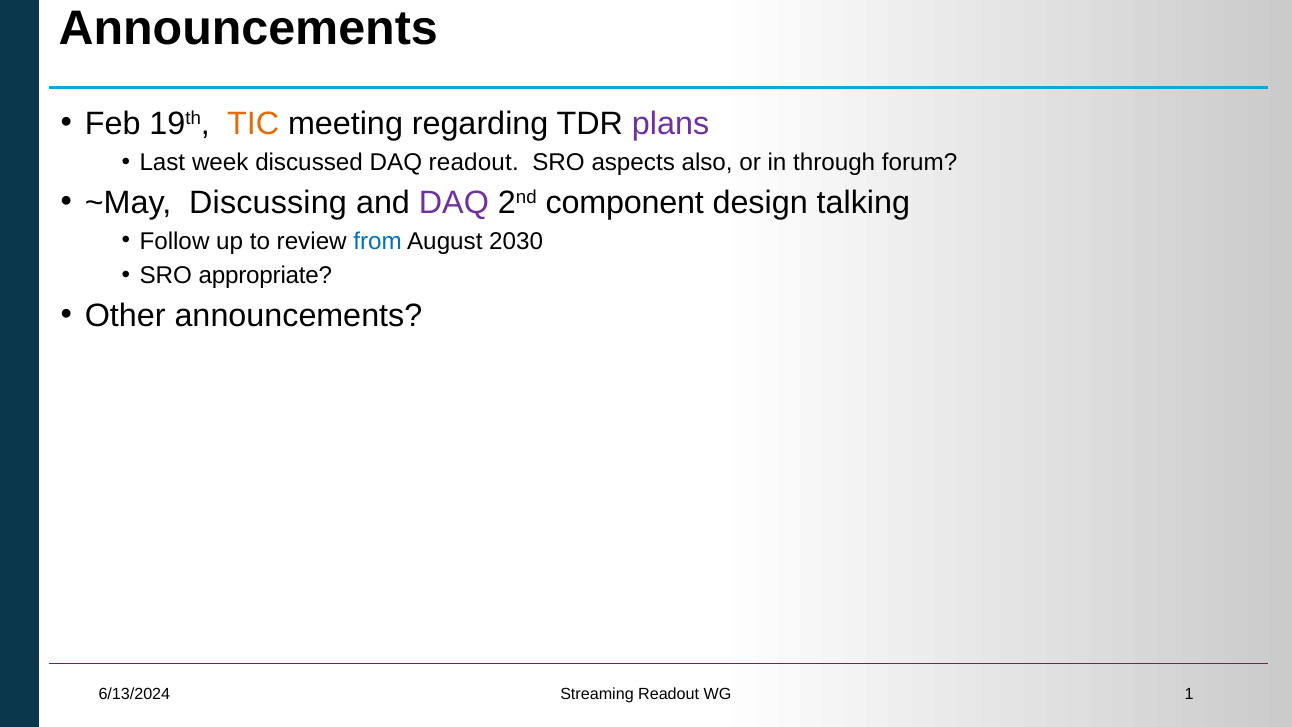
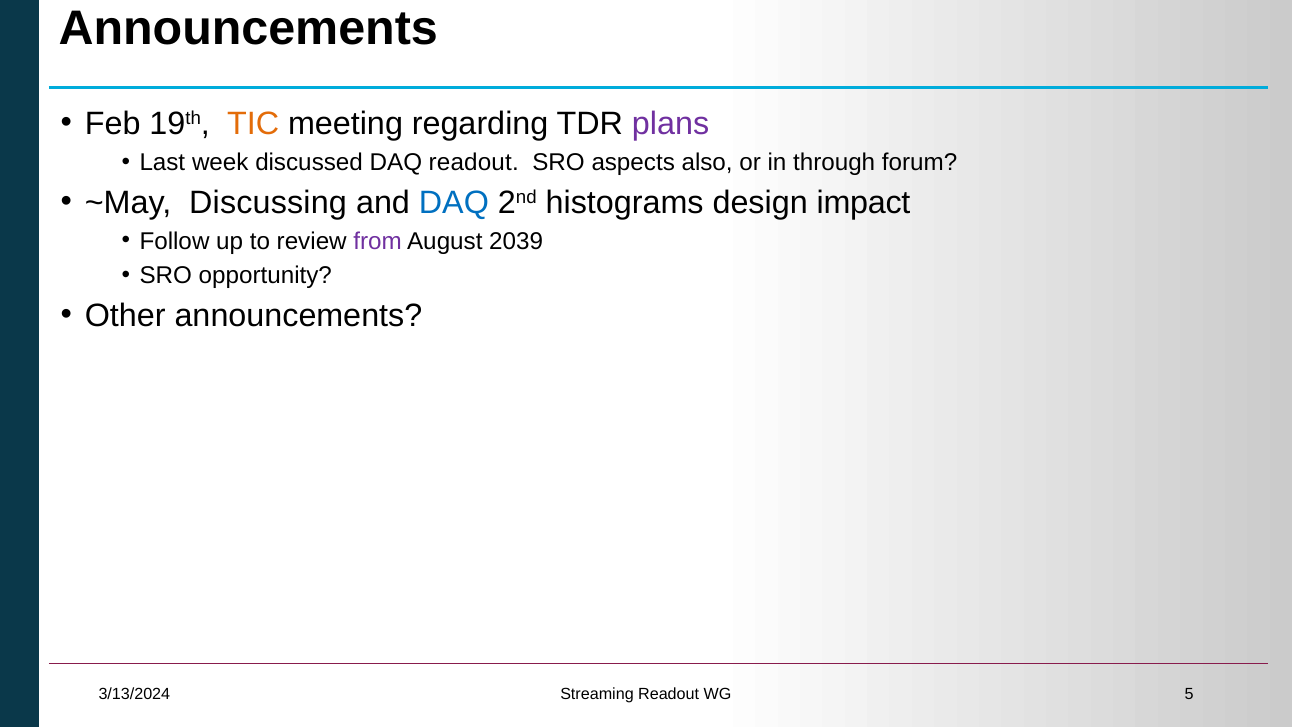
DAQ at (454, 202) colour: purple -> blue
component: component -> histograms
talking: talking -> impact
from colour: blue -> purple
2030: 2030 -> 2039
appropriate: appropriate -> opportunity
6/13/2024: 6/13/2024 -> 3/13/2024
1: 1 -> 5
